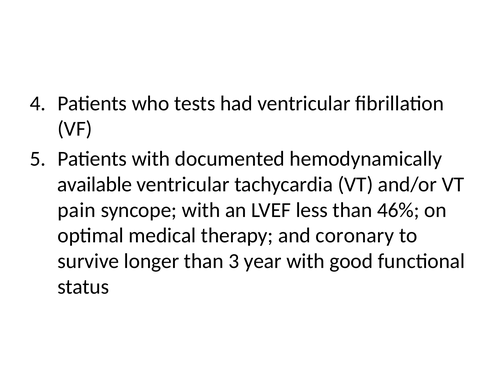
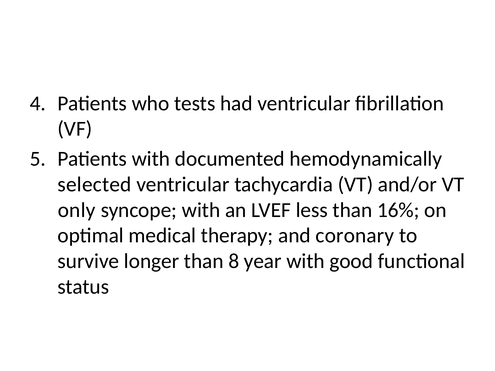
available: available -> selected
pain: pain -> only
46%: 46% -> 16%
3: 3 -> 8
